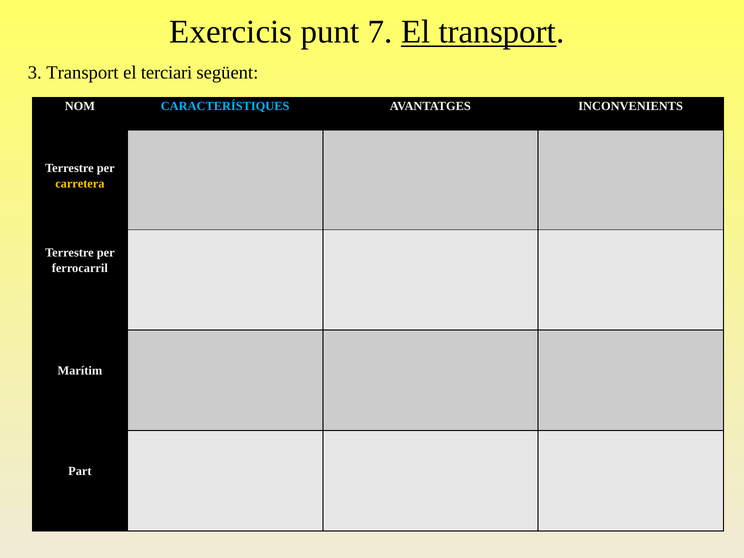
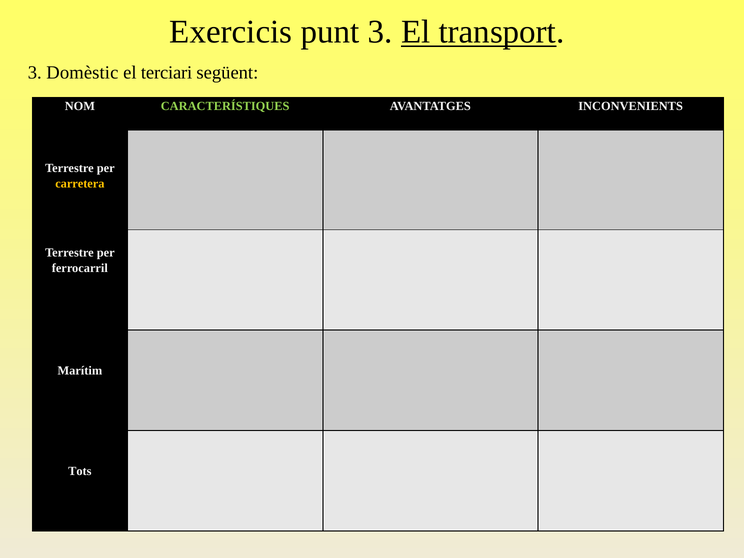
punt 7: 7 -> 3
3 Transport: Transport -> Domèstic
CARACTERÍSTIQUES colour: light blue -> light green
Part: Part -> Tots
